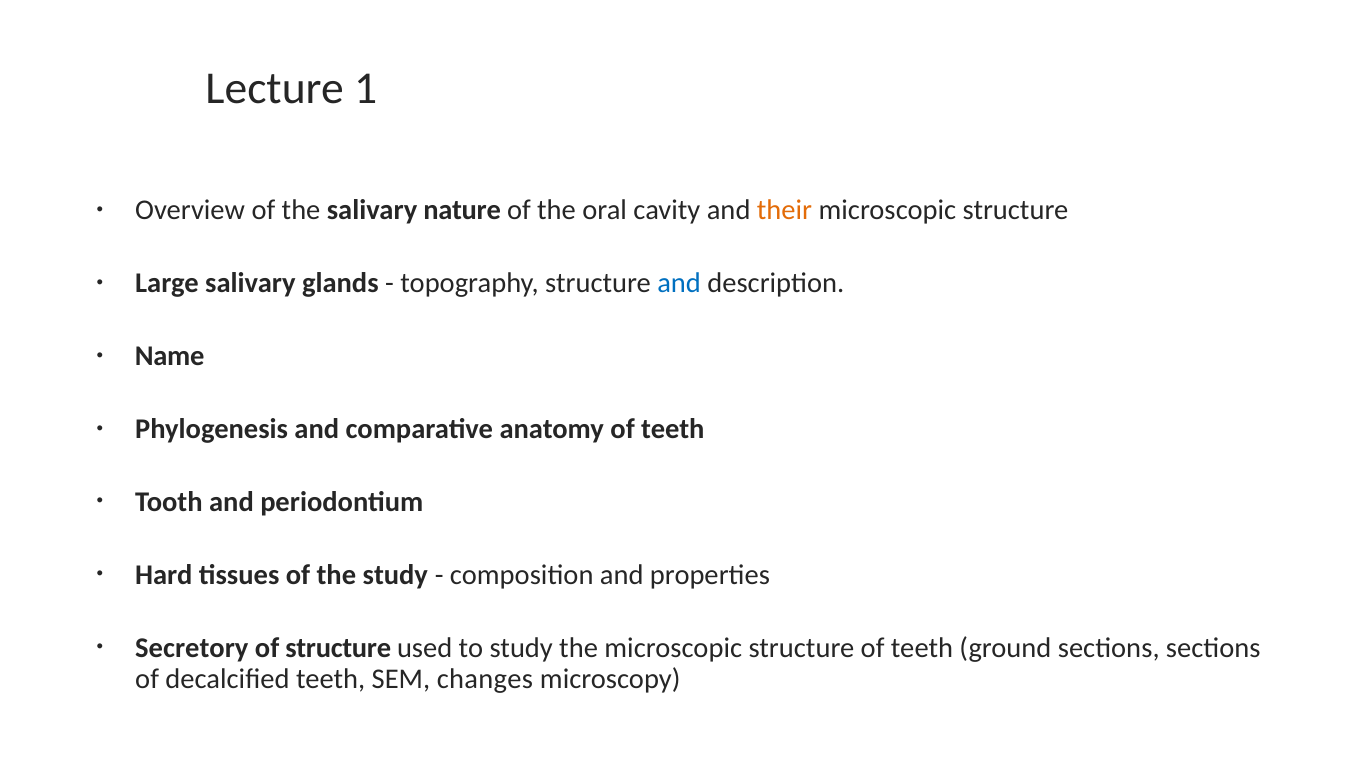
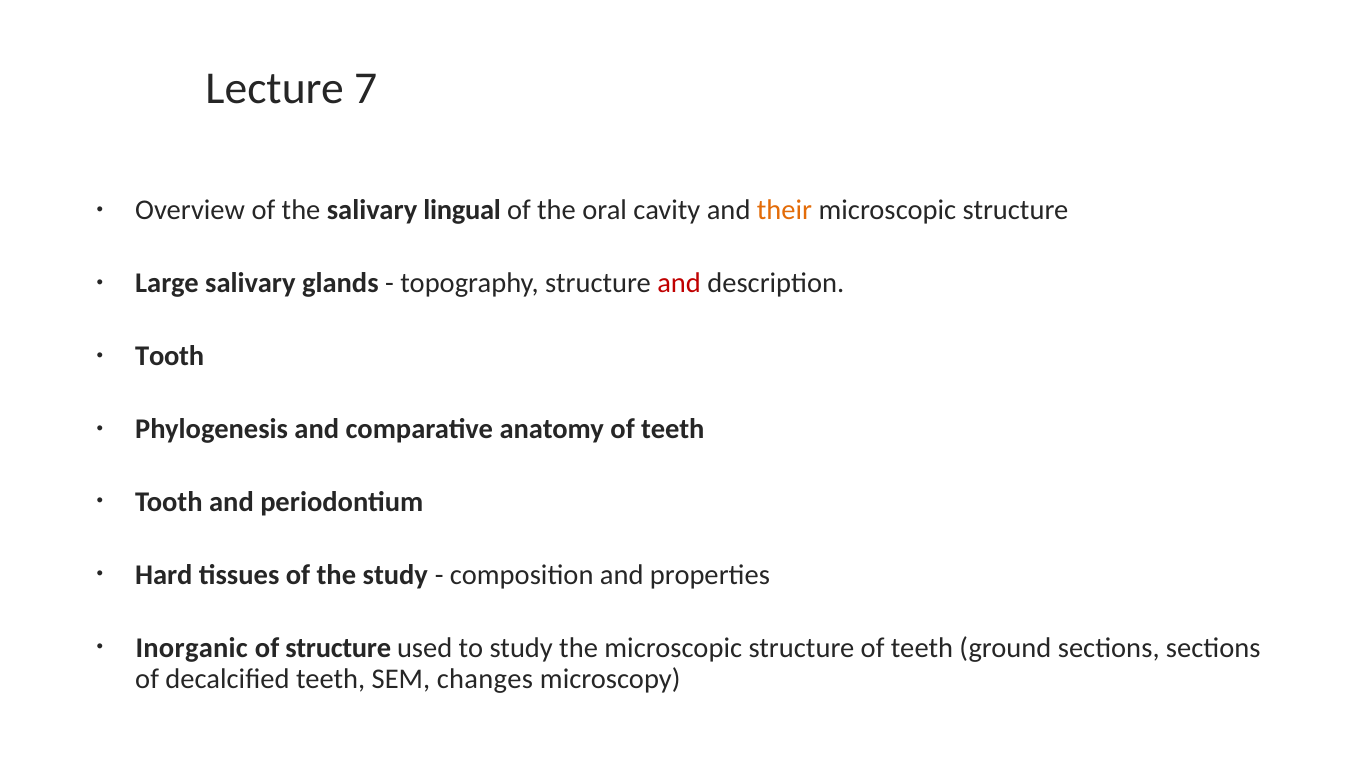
1: 1 -> 7
nature: nature -> lingual
and at (679, 284) colour: blue -> red
Name at (170, 357): Name -> Tooth
Secretory: Secretory -> Inorganic
